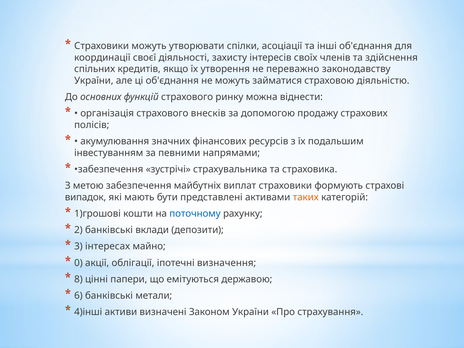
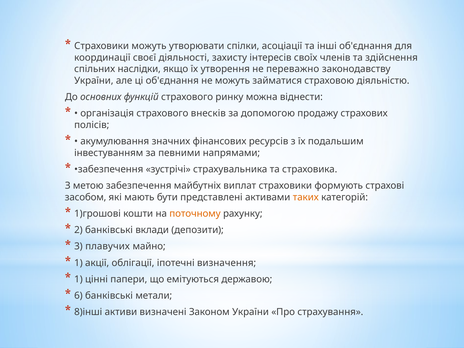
кредитів: кредитів -> наслідки
випадок: випадок -> засобом
поточному colour: blue -> orange
інтересах: інтересах -> плавучих
0 at (78, 263): 0 -> 1
8 at (78, 279): 8 -> 1
4)інші: 4)інші -> 8)інші
